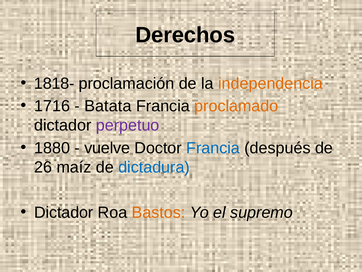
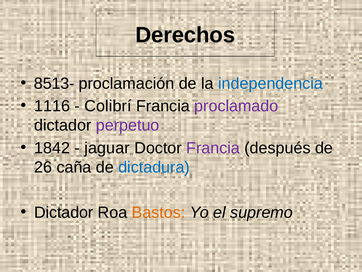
1818-: 1818- -> 8513-
independencia colour: orange -> blue
1716: 1716 -> 1116
Batata: Batata -> Colibrí
proclamado colour: orange -> purple
1880: 1880 -> 1842
vuelve: vuelve -> jaguar
Francia at (213, 148) colour: blue -> purple
maíz: maíz -> caña
